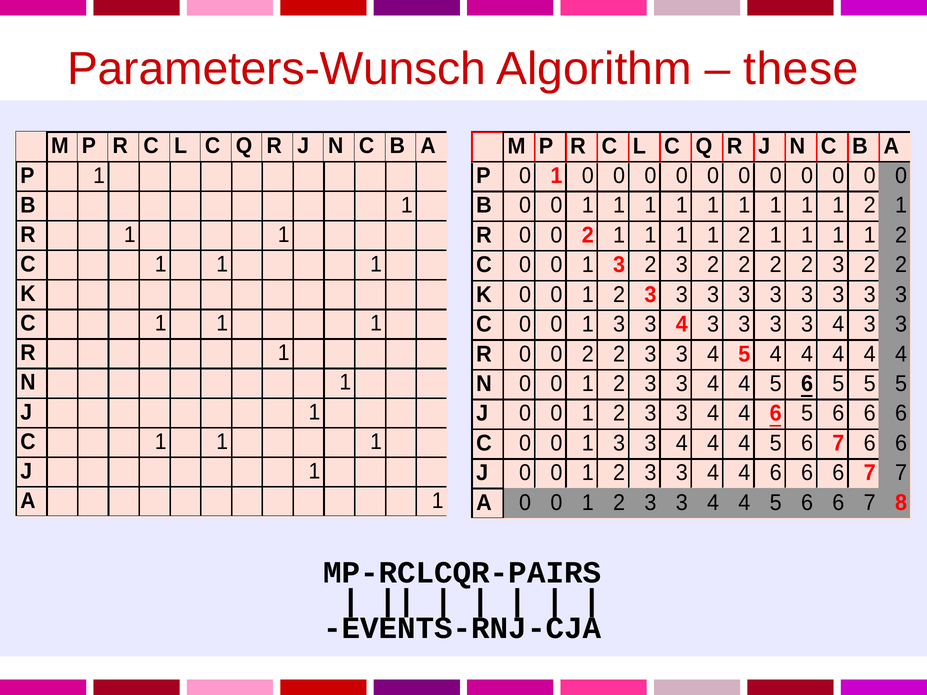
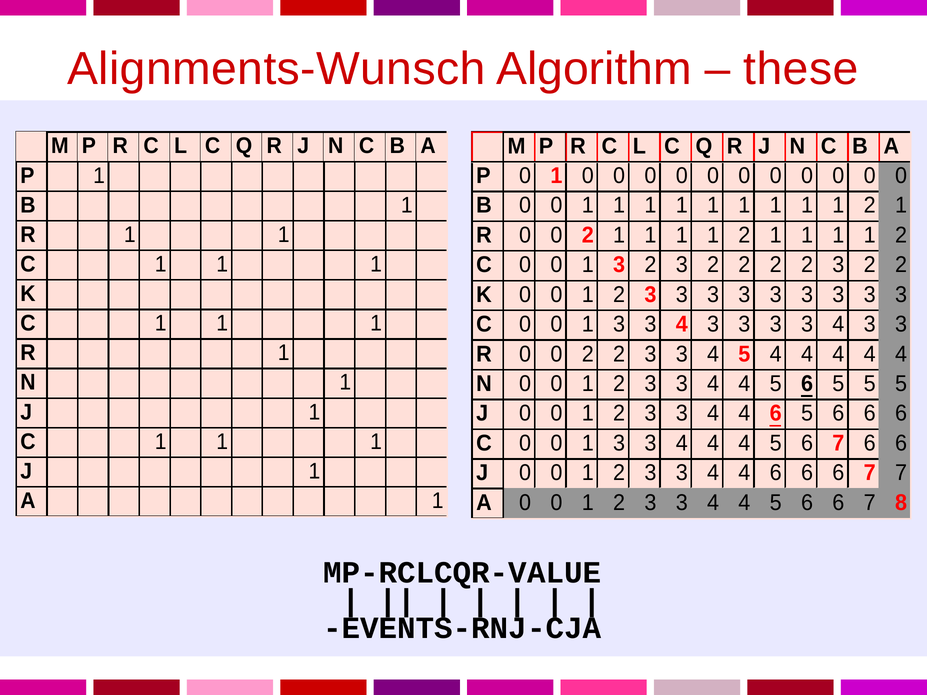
Parameters-Wunsch: Parameters-Wunsch -> Alignments-Wunsch
MP-RCLCQR-PAIRS: MP-RCLCQR-PAIRS -> MP-RCLCQR-VALUE
